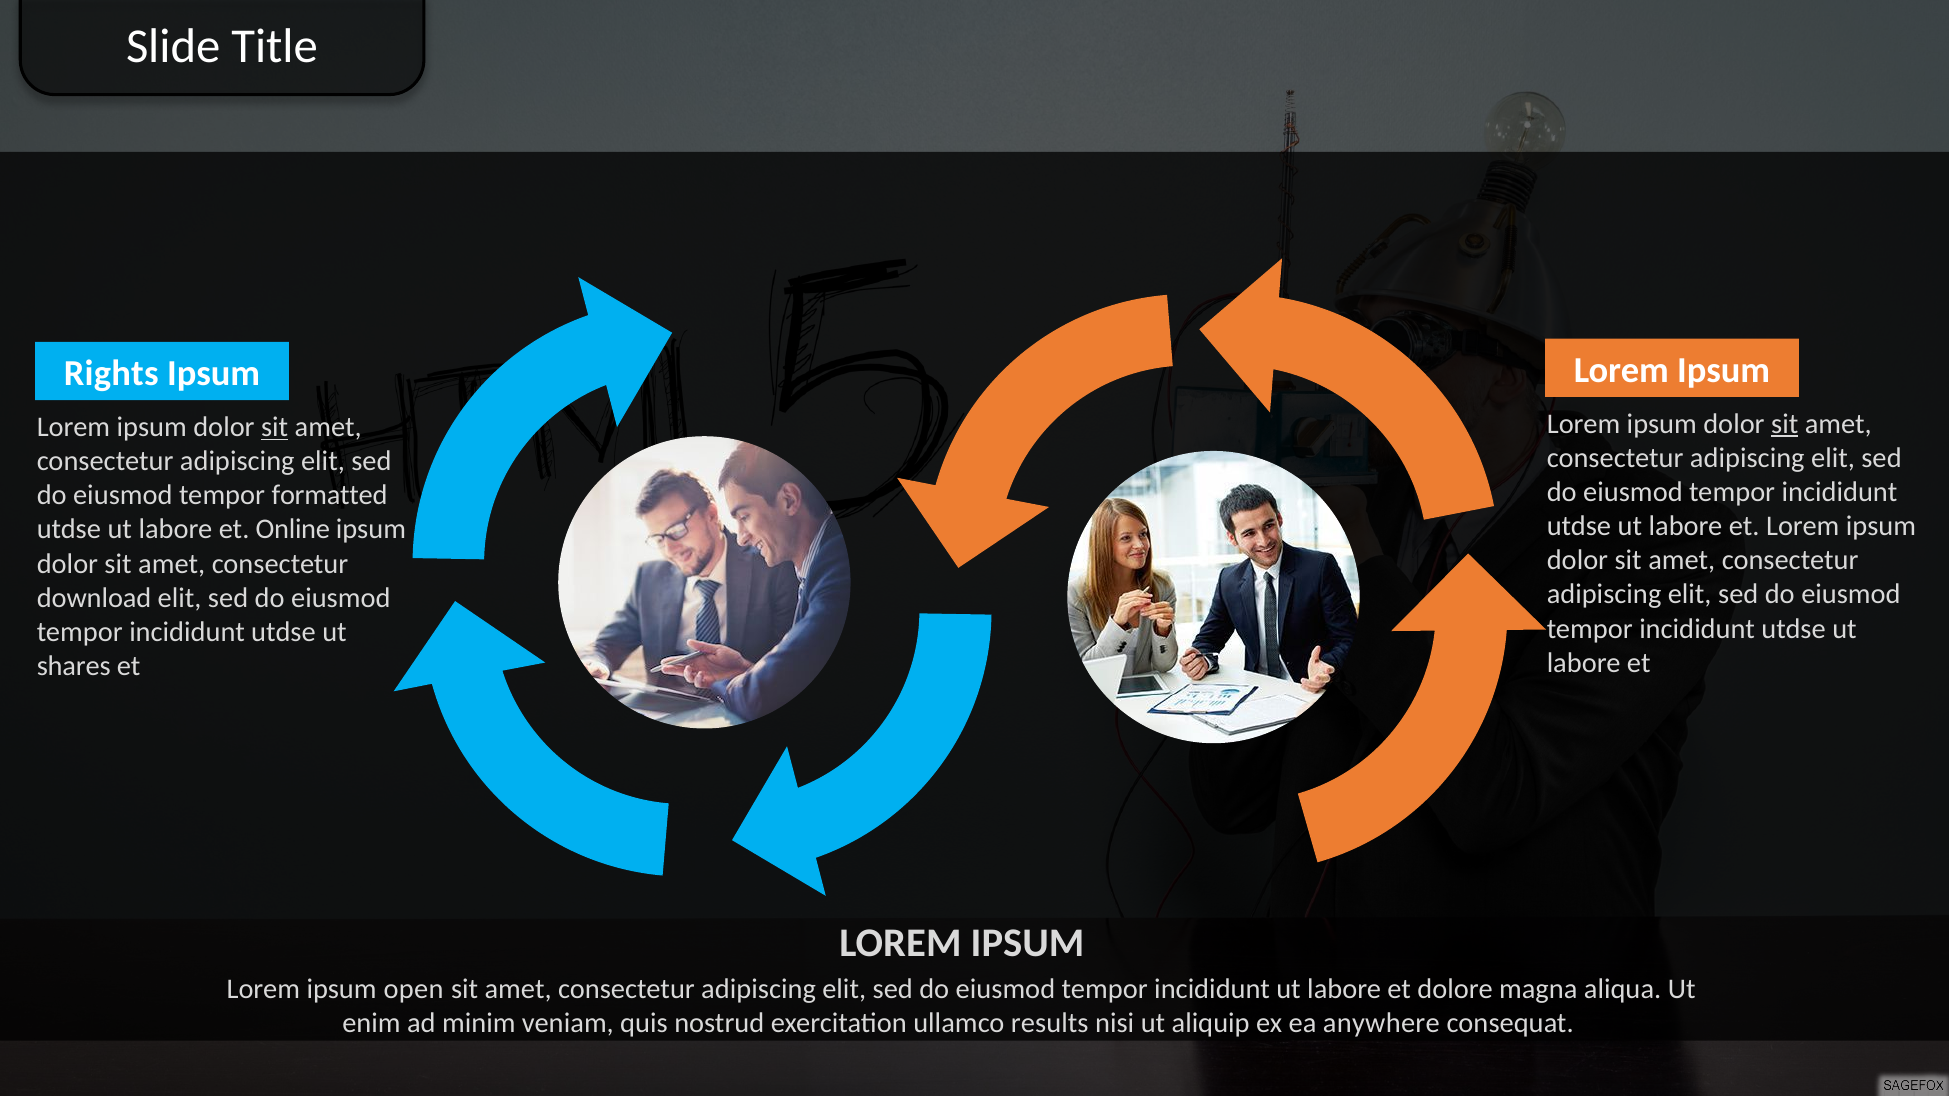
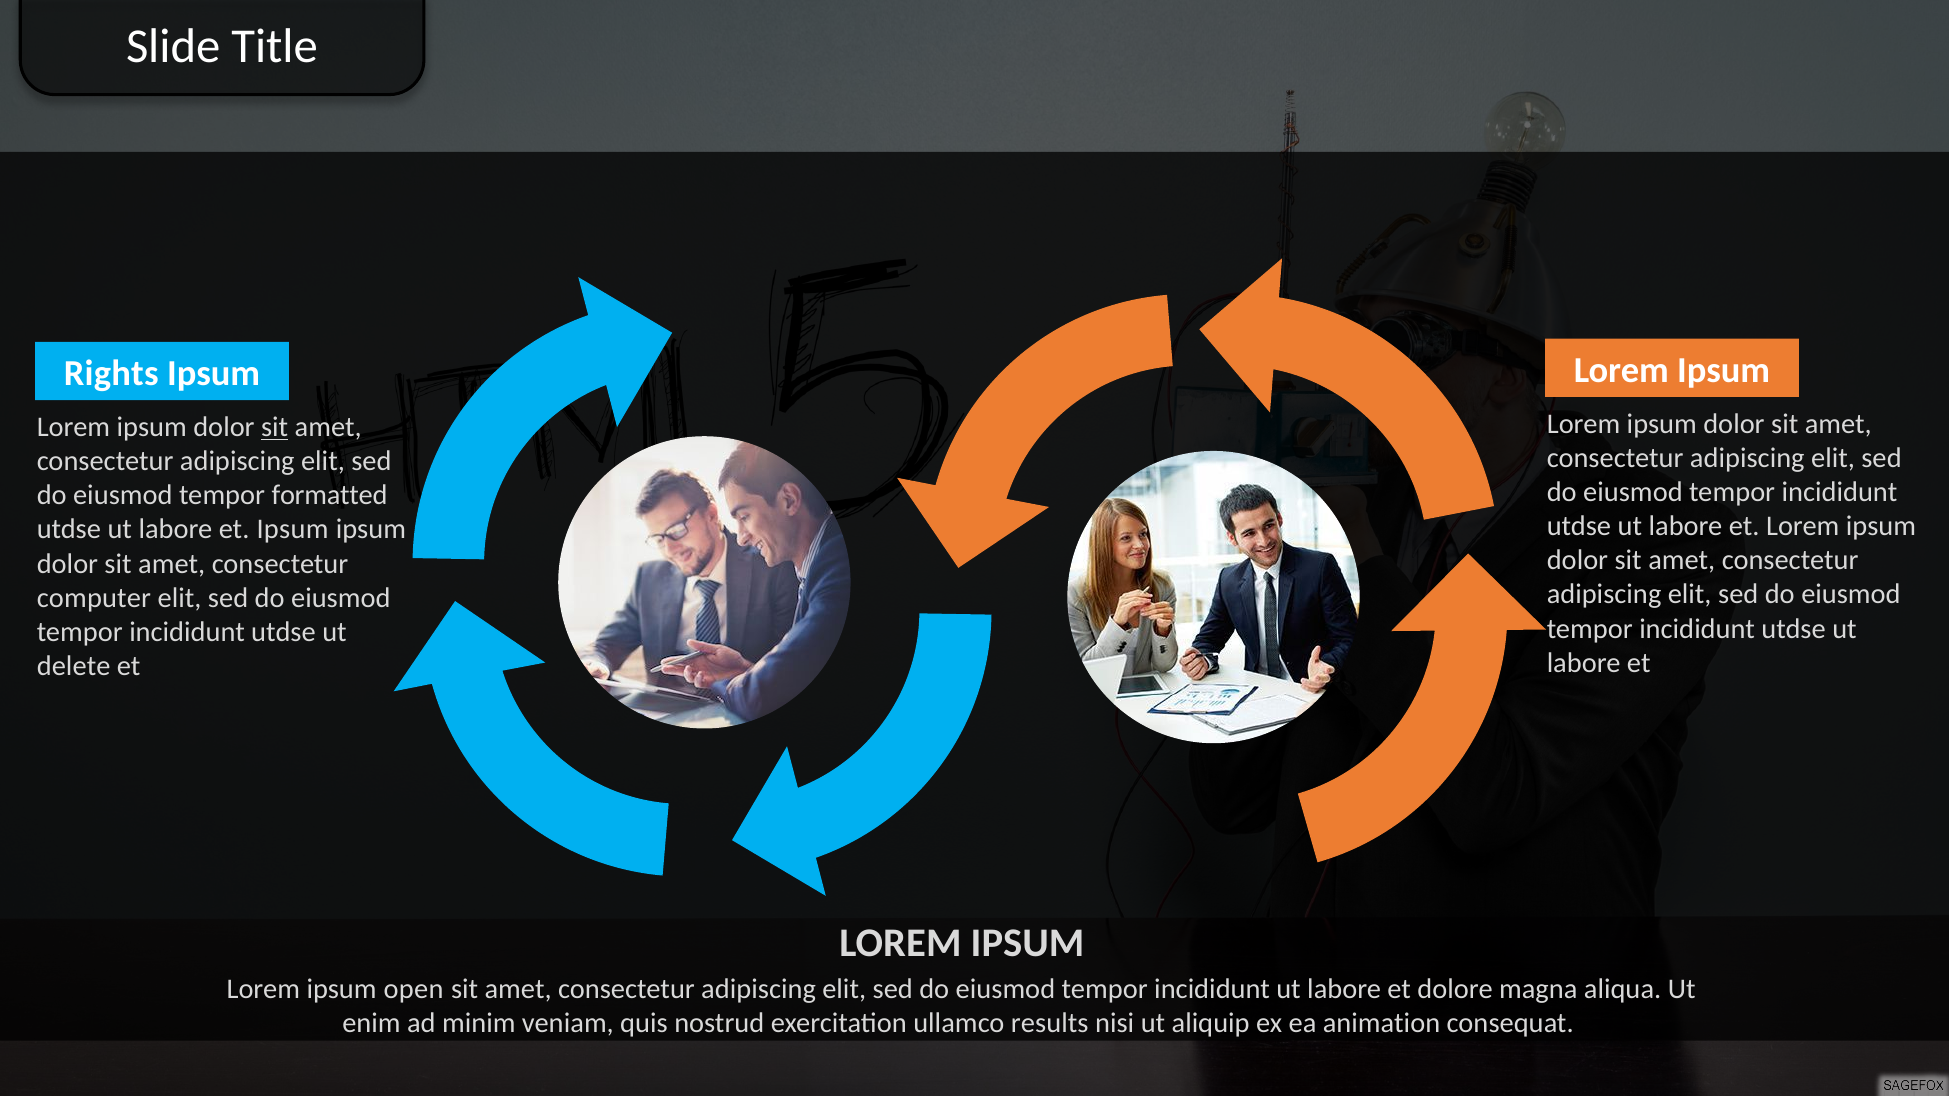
sit at (1785, 424) underline: present -> none
et Online: Online -> Ipsum
download: download -> computer
shares: shares -> delete
anywhere: anywhere -> animation
